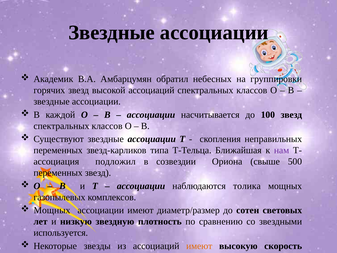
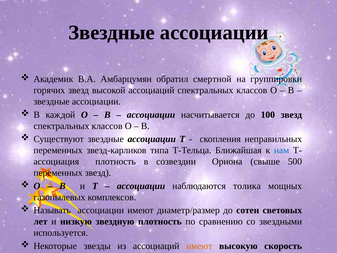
небесных: небесных -> смертной
нам colour: purple -> blue
подложил at (115, 161): подложил -> плотность
Мощных at (52, 210): Мощных -> Называть
